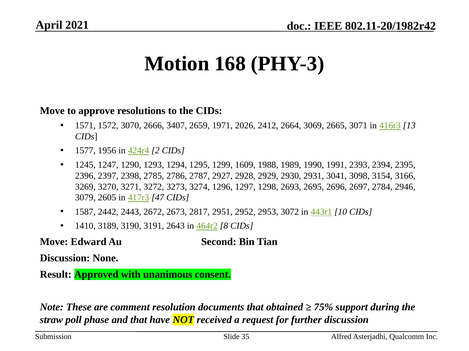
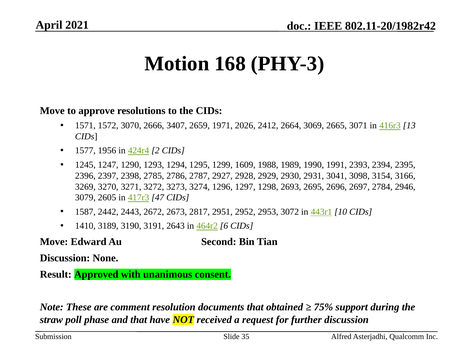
8: 8 -> 6
